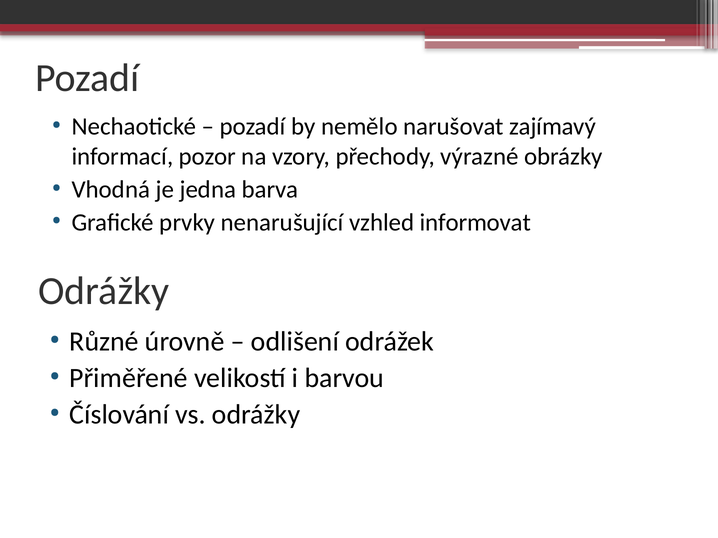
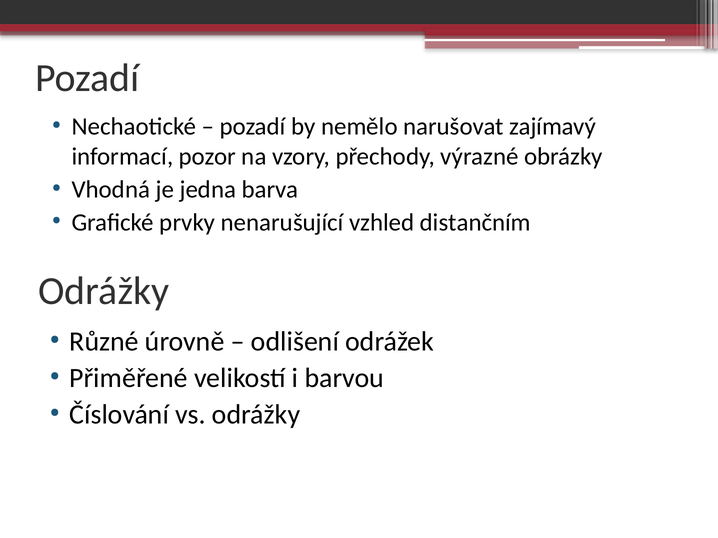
informovat: informovat -> distančním
